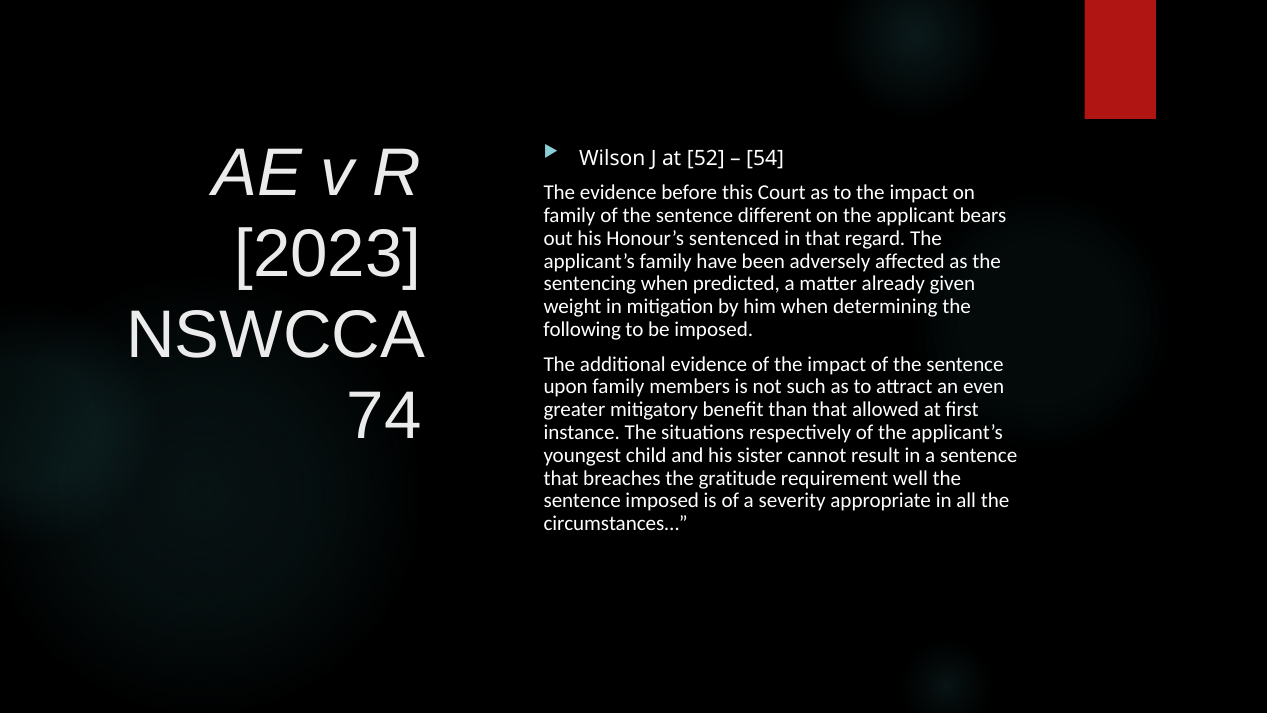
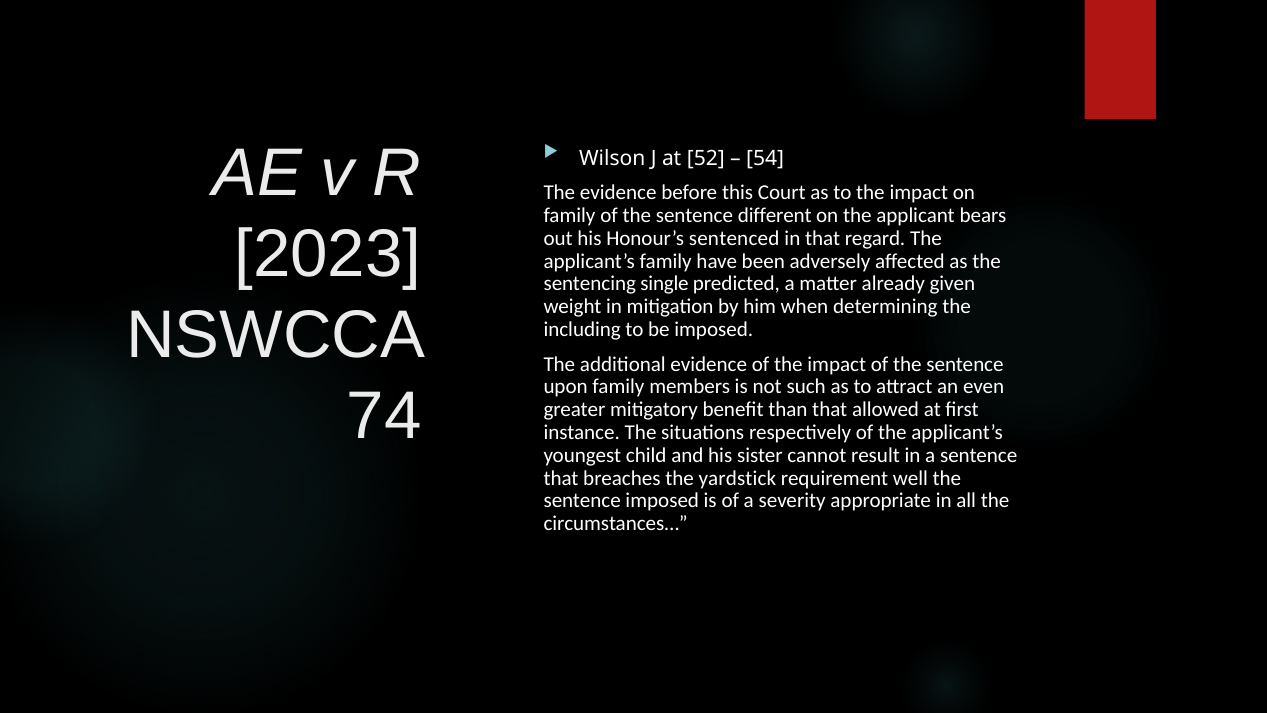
sentencing when: when -> single
following: following -> including
gratitude: gratitude -> yardstick
